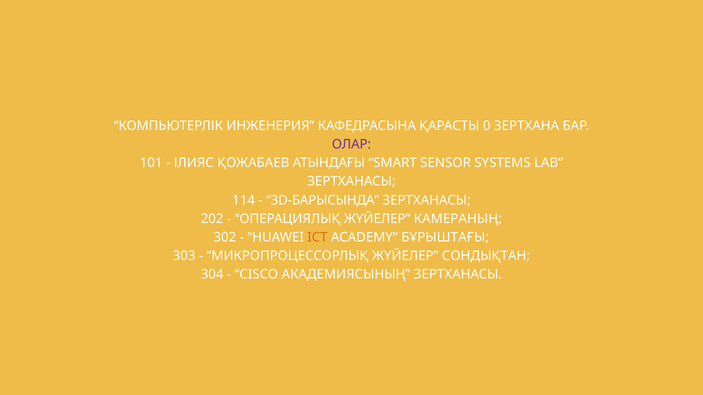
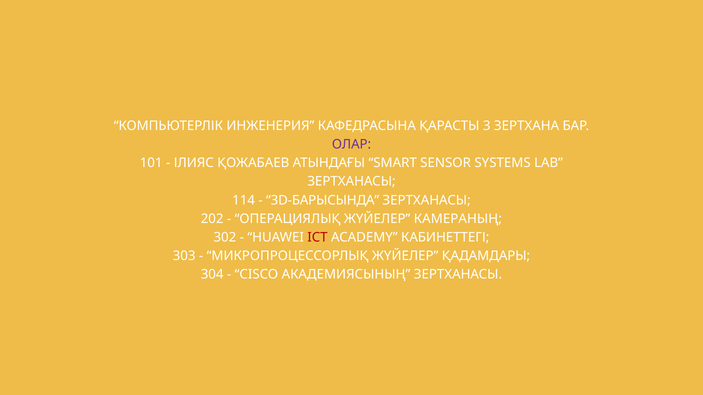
0: 0 -> 3
ICT colour: orange -> red
БҰРЫШТАҒЫ: БҰРЫШТАҒЫ -> КАБИНЕТТЕГІ
СОНДЫҚТАН: СОНДЫҚТАН -> ҚАДАМДАРЫ
